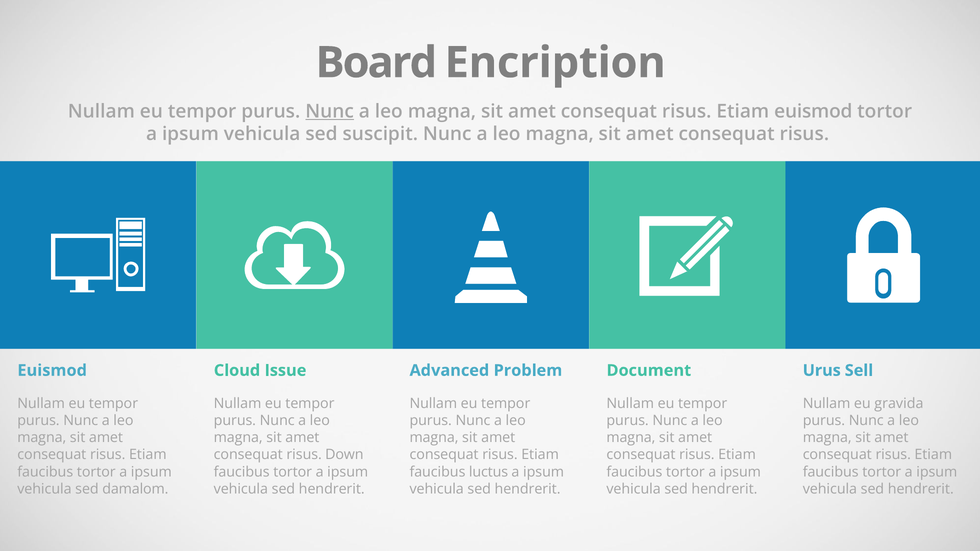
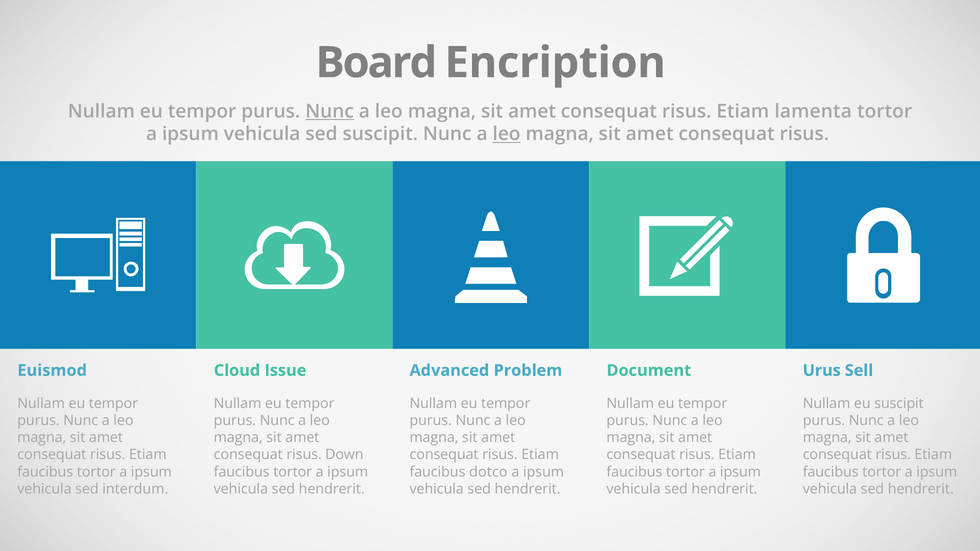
Etiam euismod: euismod -> lamenta
leo at (507, 134) underline: none -> present
eu gravida: gravida -> suscipit
luctus: luctus -> dotco
damalom: damalom -> interdum
